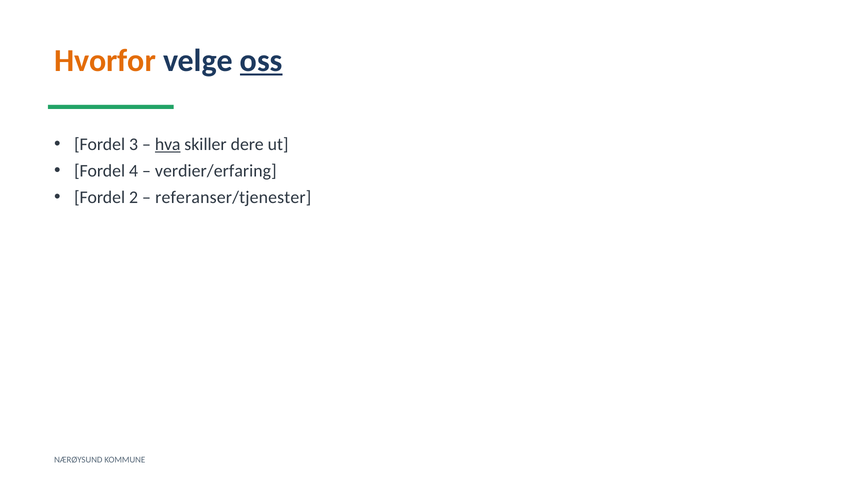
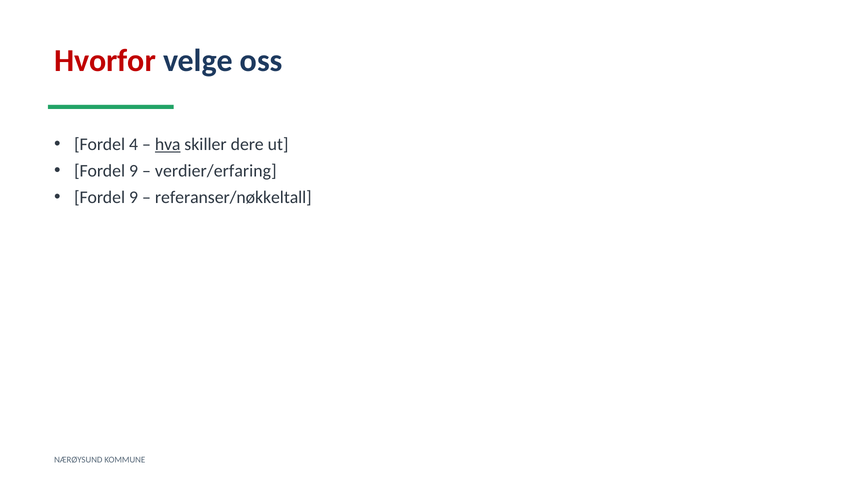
Hvorfor colour: orange -> red
oss underline: present -> none
3: 3 -> 4
4 at (134, 171): 4 -> 9
2 at (134, 198): 2 -> 9
referanser/tjenester: referanser/tjenester -> referanser/nøkkeltall
